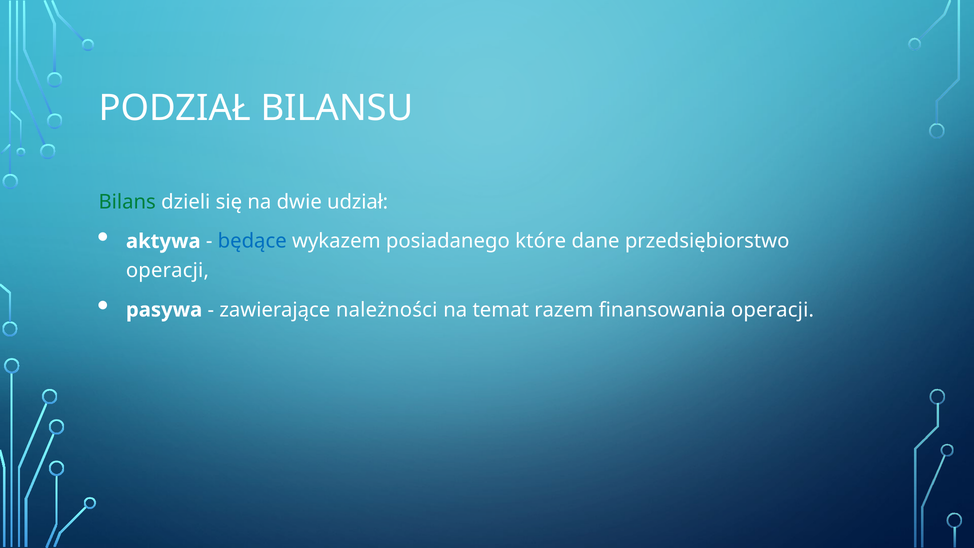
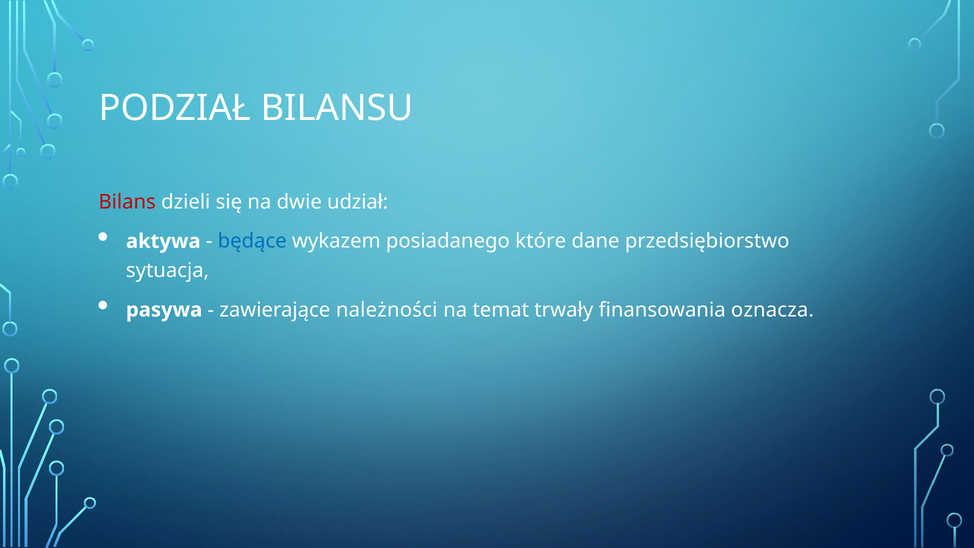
Bilans colour: green -> red
operacji at (167, 270): operacji -> sytuacja
razem: razem -> trwały
finansowania operacji: operacji -> oznacza
